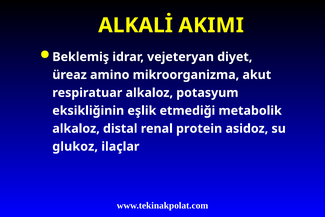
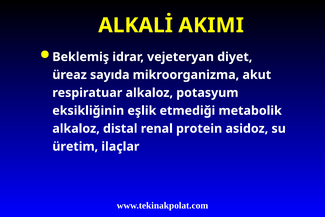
amino: amino -> sayıda
glukoz: glukoz -> üretim
